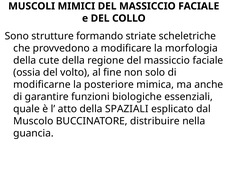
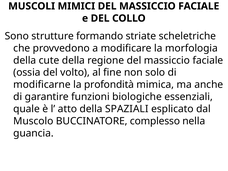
posteriore: posteriore -> profondità
distribuire: distribuire -> complesso
